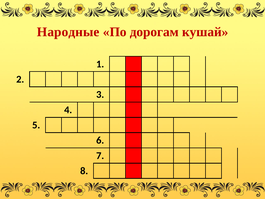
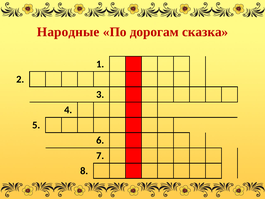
кушай: кушай -> сказка
